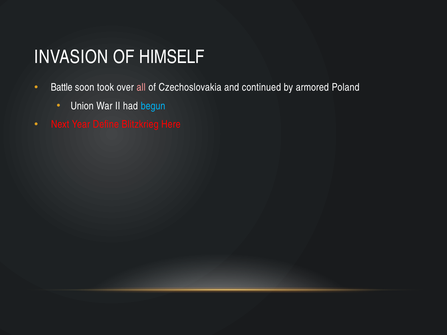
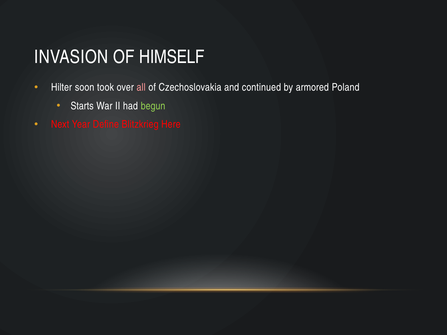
Battle: Battle -> Hilter
Union: Union -> Starts
begun colour: light blue -> light green
